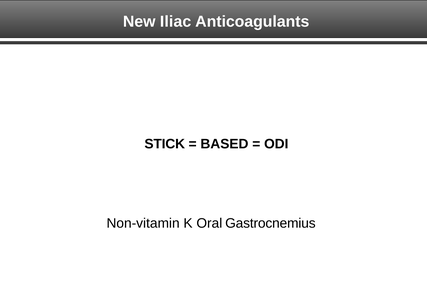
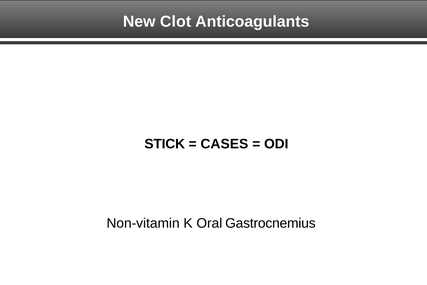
Iliac: Iliac -> Clot
BASED: BASED -> CASES
